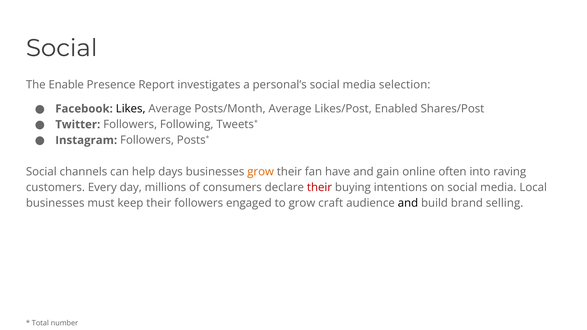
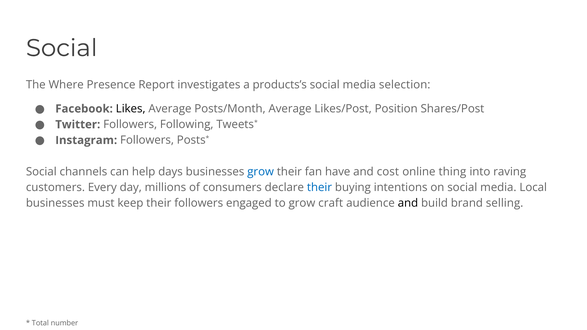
Enable: Enable -> Where
personal’s: personal’s -> products’s
Enabled: Enabled -> Position
grow at (261, 172) colour: orange -> blue
gain: gain -> cost
often: often -> thing
their at (319, 188) colour: red -> blue
